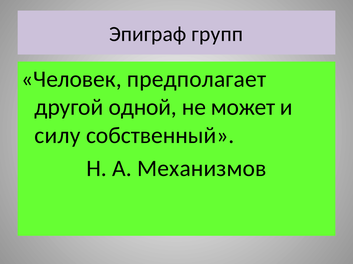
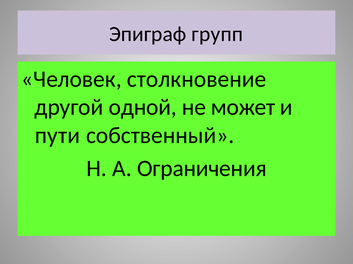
предполагает: предполагает -> столкновение
силу: силу -> пути
Механизмов: Механизмов -> Ограничения
